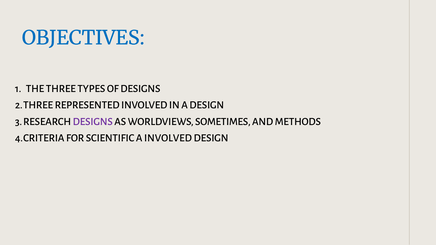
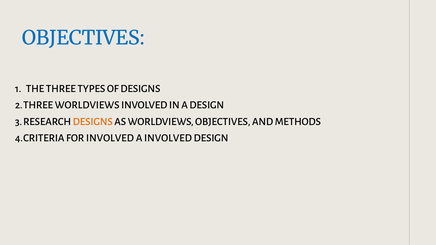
REPRESENTED at (87, 105): REPRESENTED -> WORLDVIEWS
DESIGNS at (93, 122) colour: purple -> orange
WORLDVIEWS SOMETIMES: SOMETIMES -> OBJECTIVES
FOR SCIENTIFIC: SCIENTIFIC -> INVOLVED
